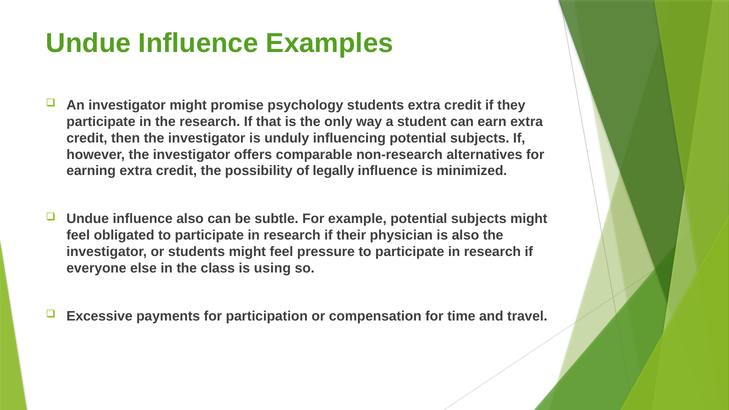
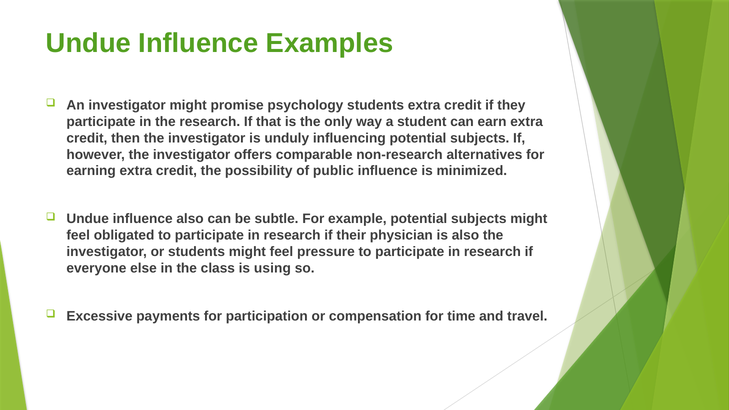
legally: legally -> public
